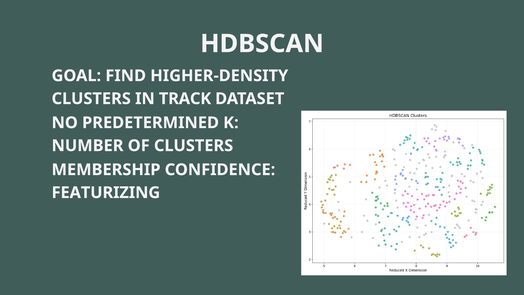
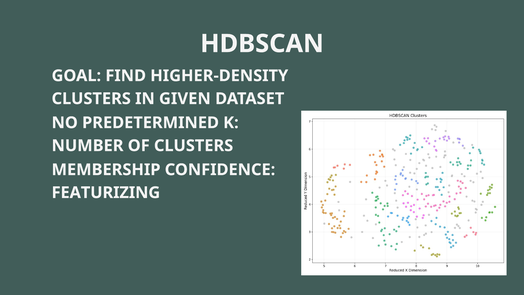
TRACK: TRACK -> GIVEN
